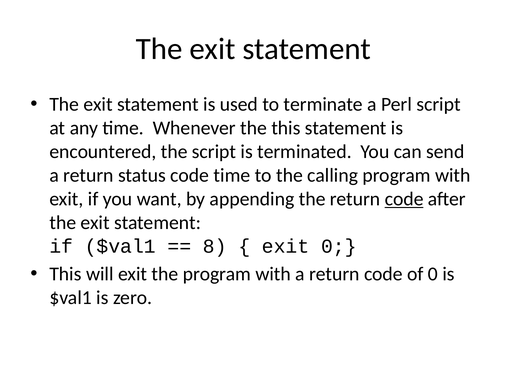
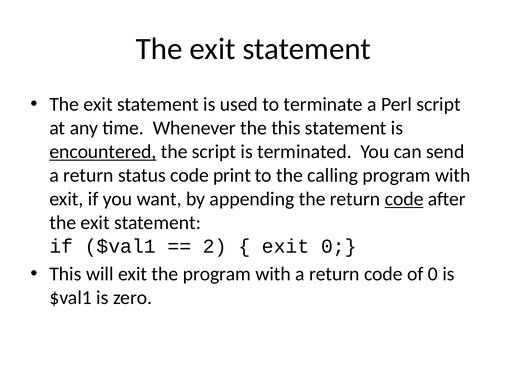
encountered underline: none -> present
code time: time -> print
8: 8 -> 2
